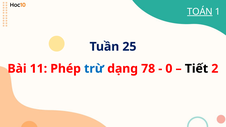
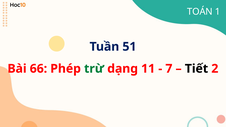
TOÁN underline: present -> none
25: 25 -> 51
11: 11 -> 66
trừ colour: blue -> green
78: 78 -> 11
0: 0 -> 7
